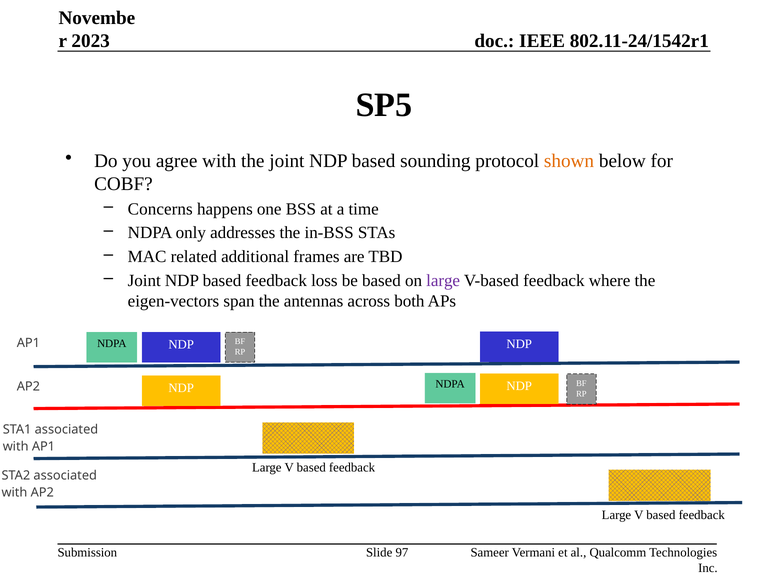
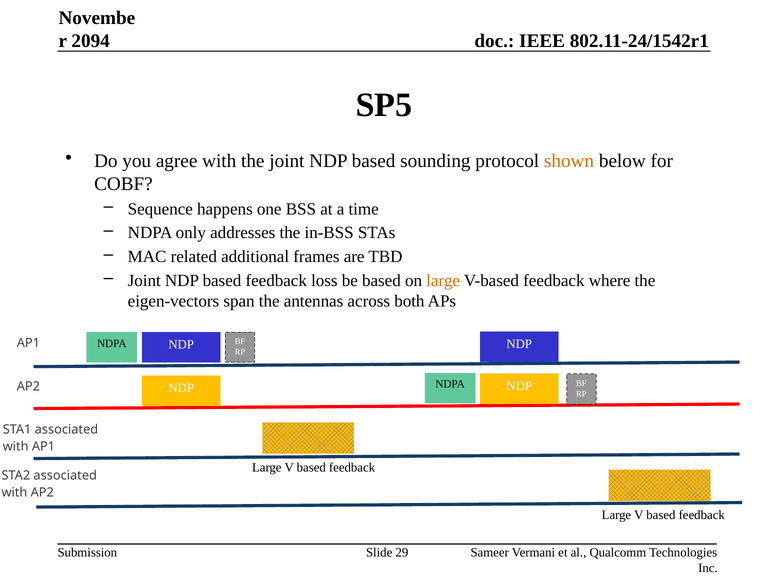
2023: 2023 -> 2094
Concerns: Concerns -> Sequence
large at (443, 281) colour: purple -> orange
97: 97 -> 29
